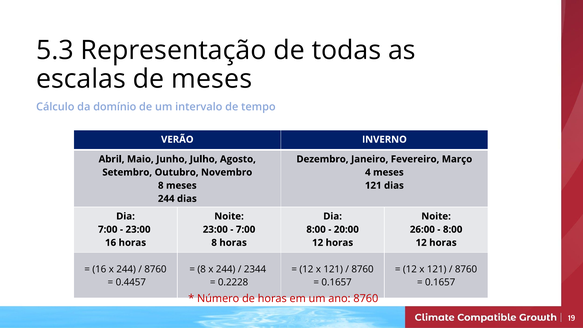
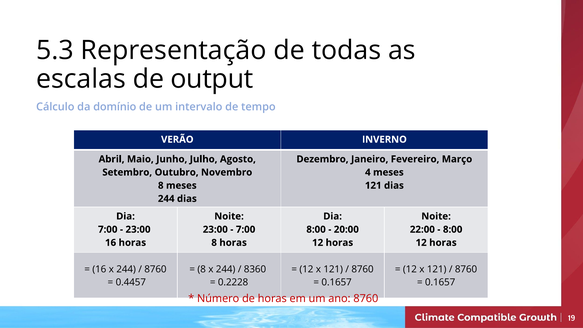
de meses: meses -> output
26:00: 26:00 -> 22:00
2344: 2344 -> 8360
